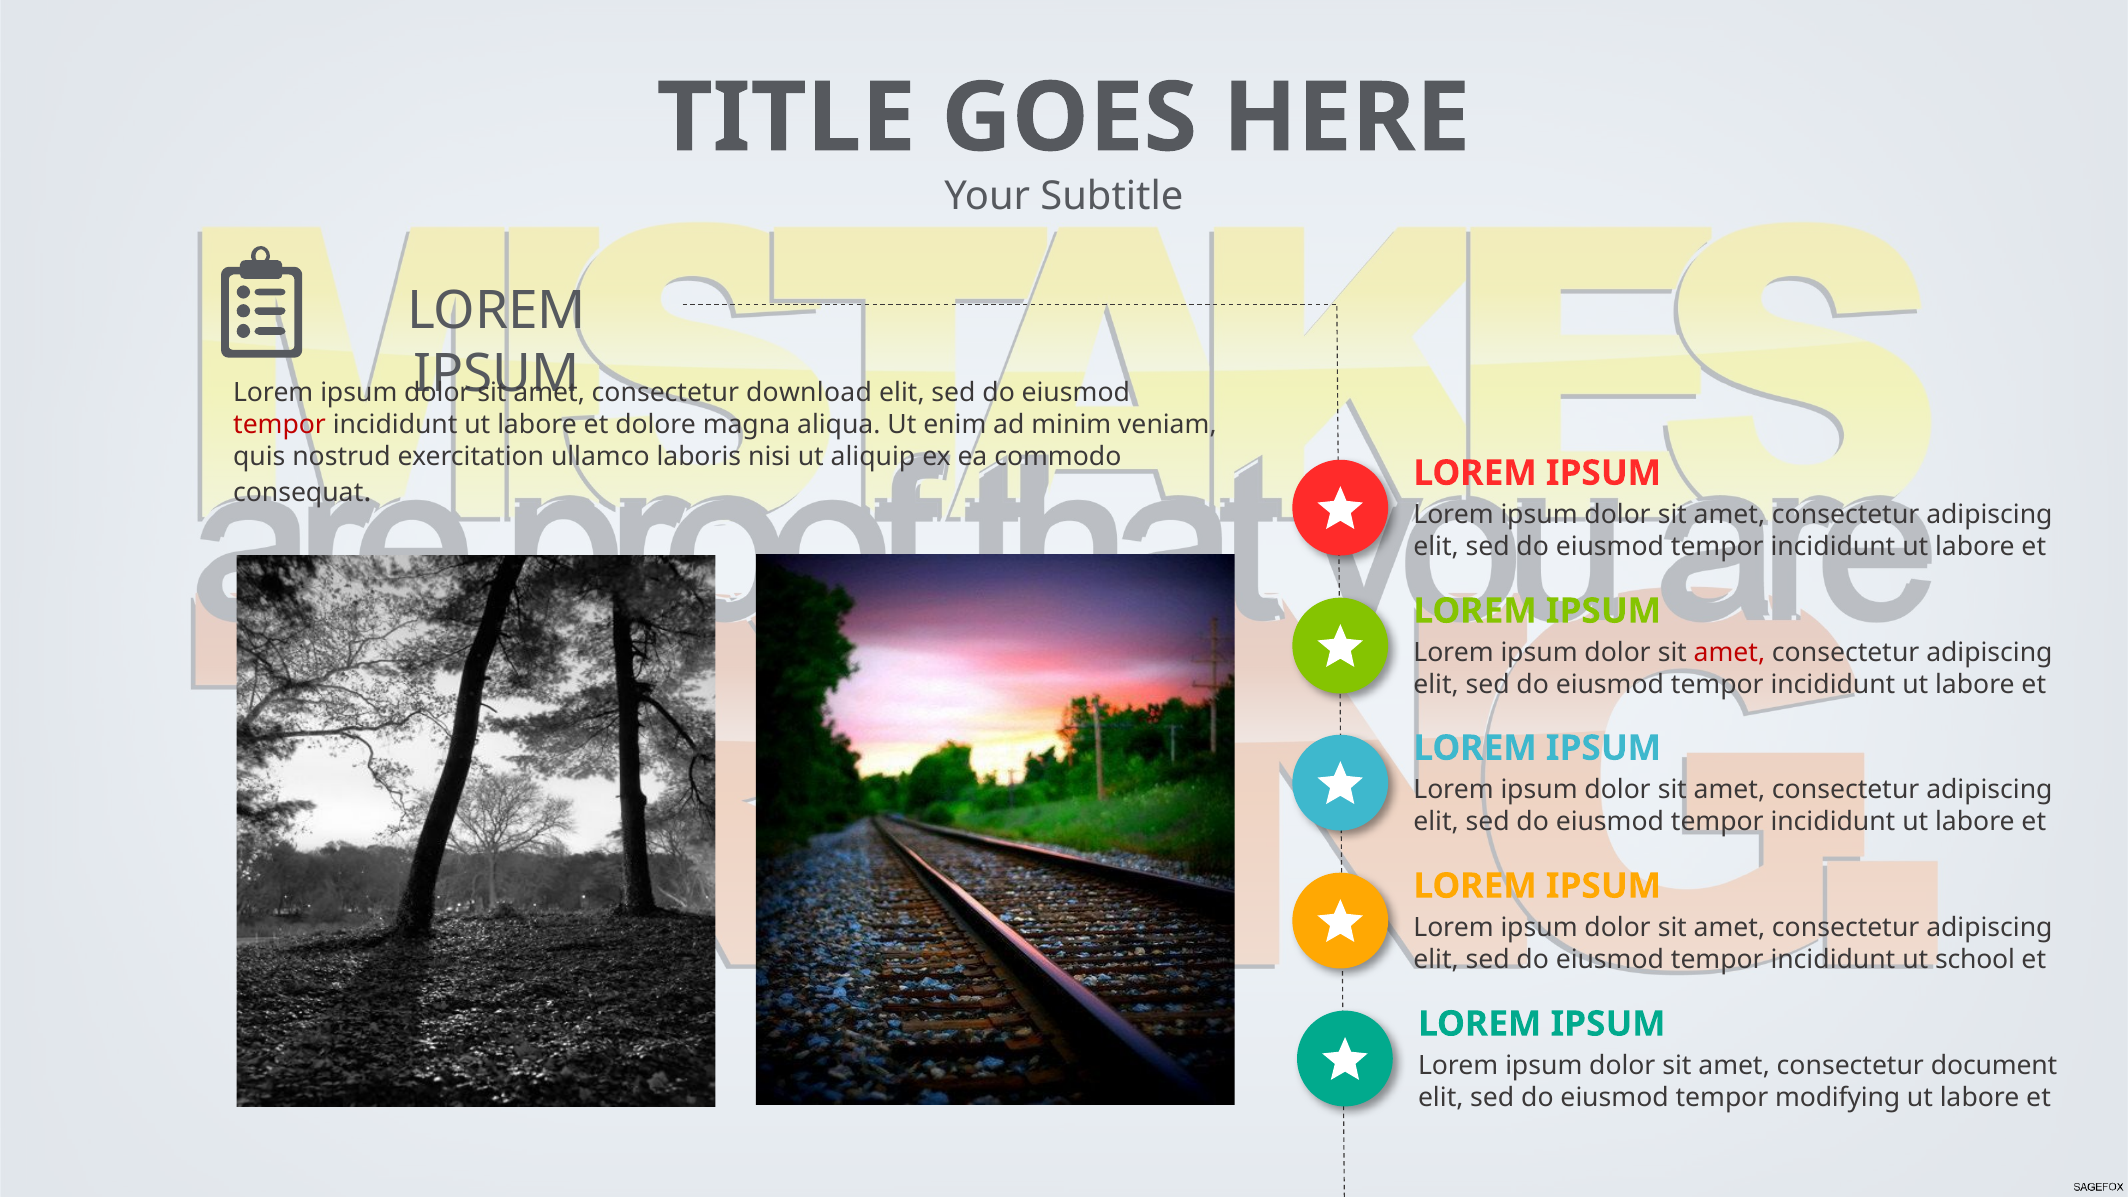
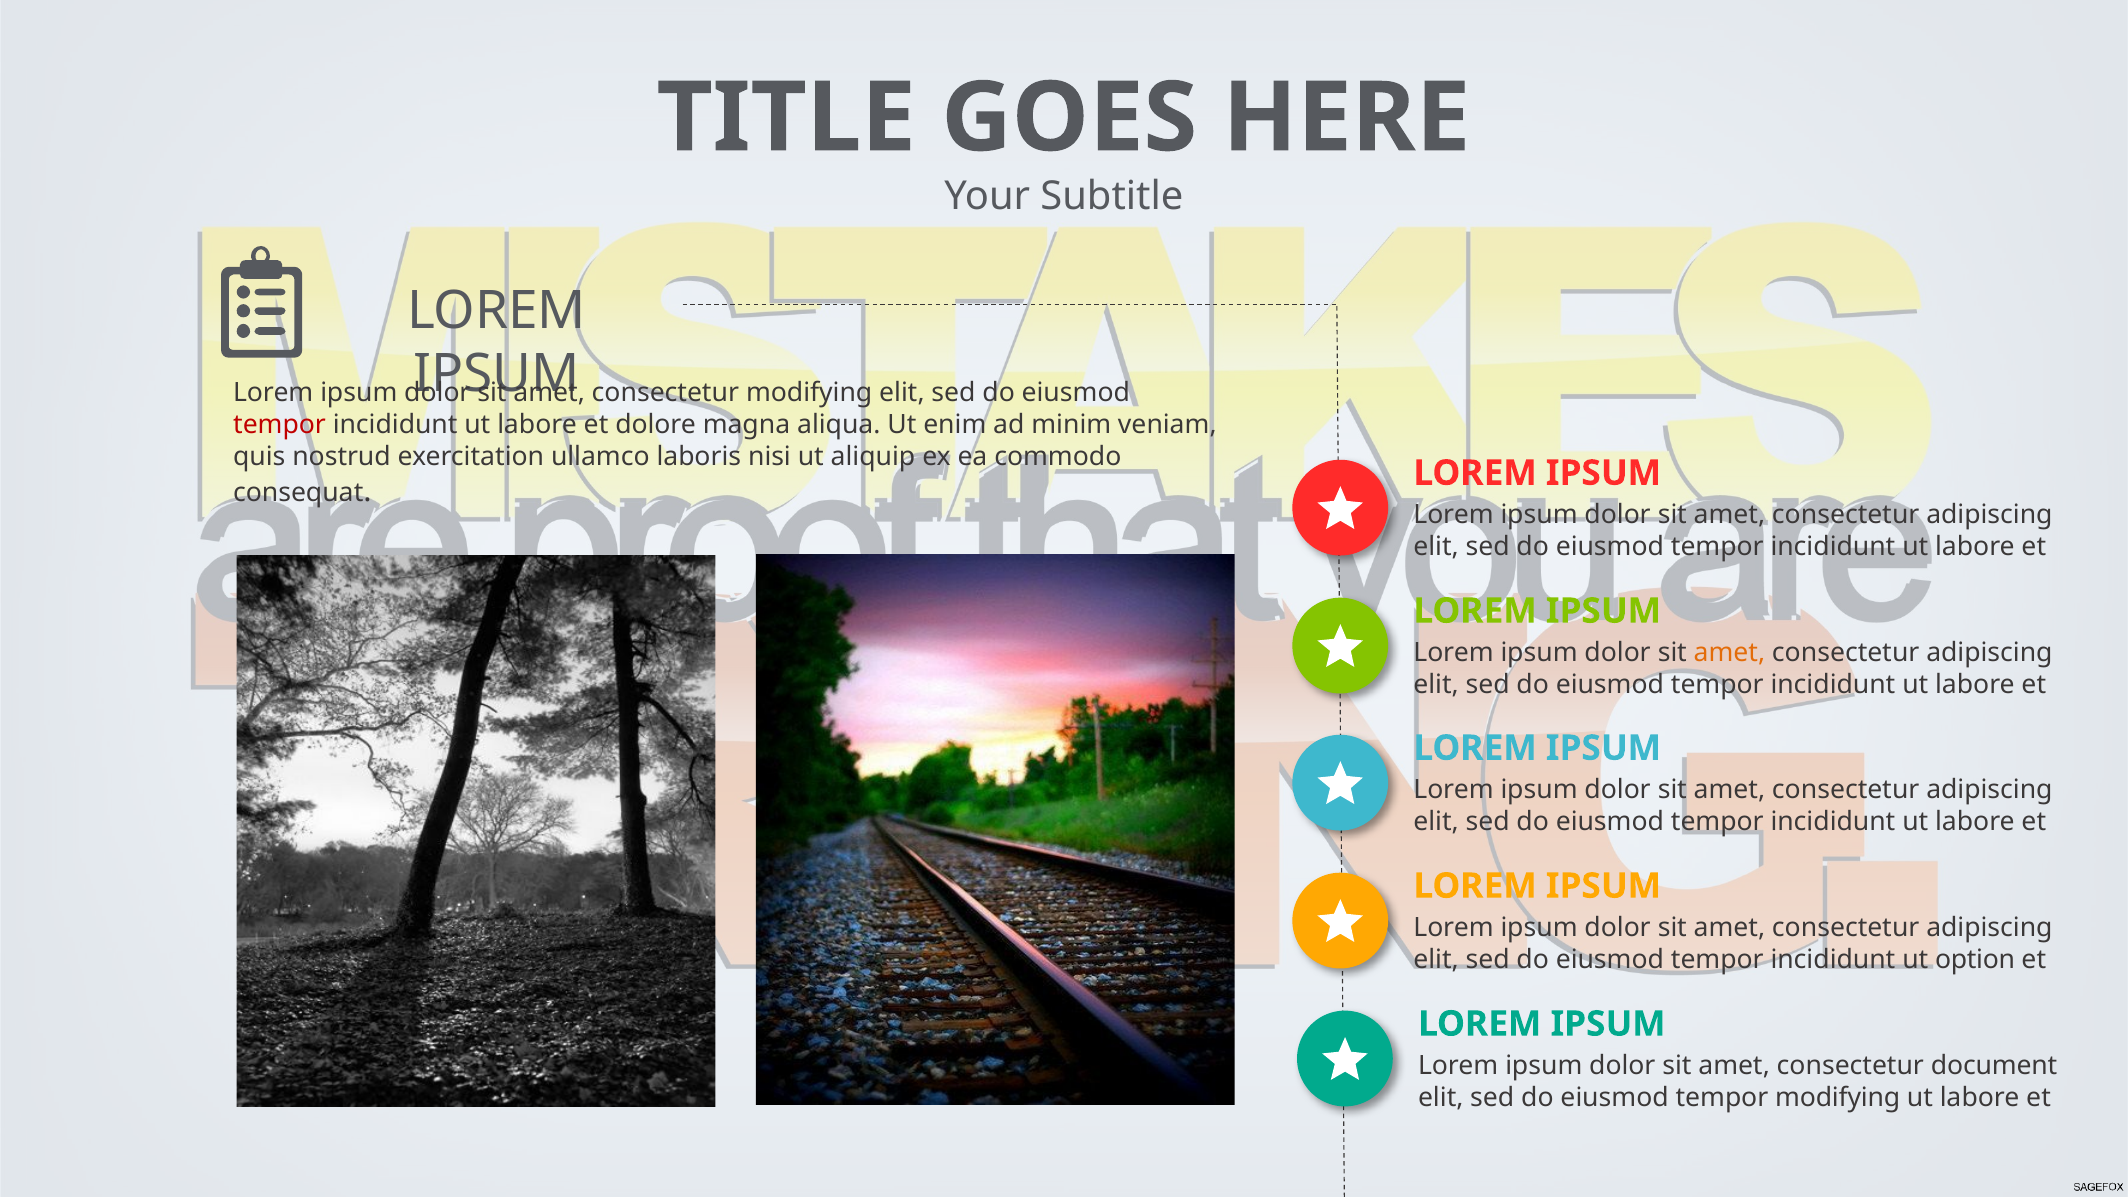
consectetur download: download -> modifying
amet at (1729, 653) colour: red -> orange
school: school -> option
